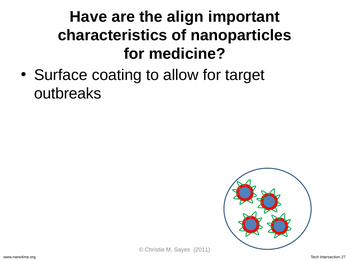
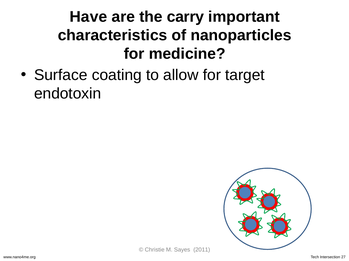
align: align -> carry
outbreaks: outbreaks -> endotoxin
